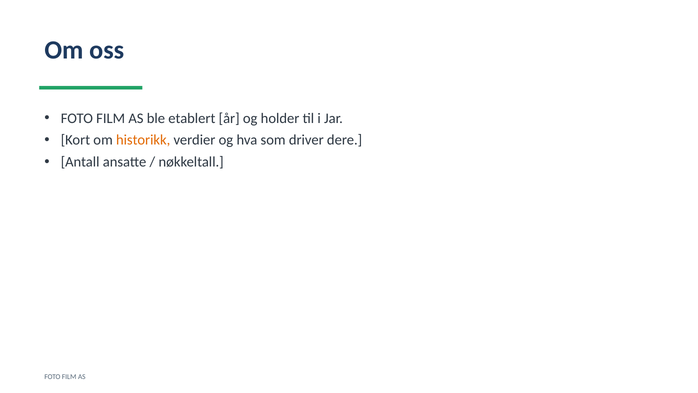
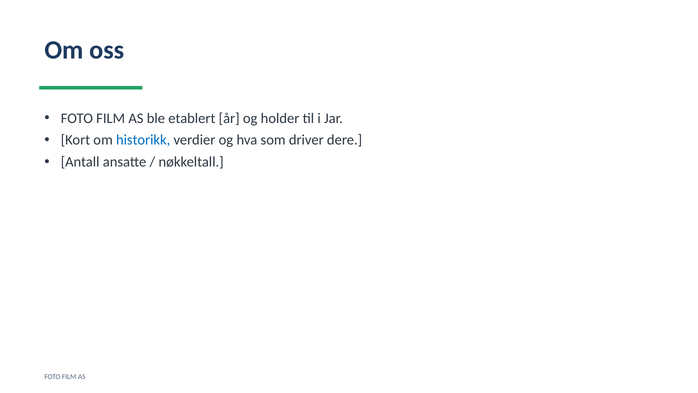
historikk colour: orange -> blue
